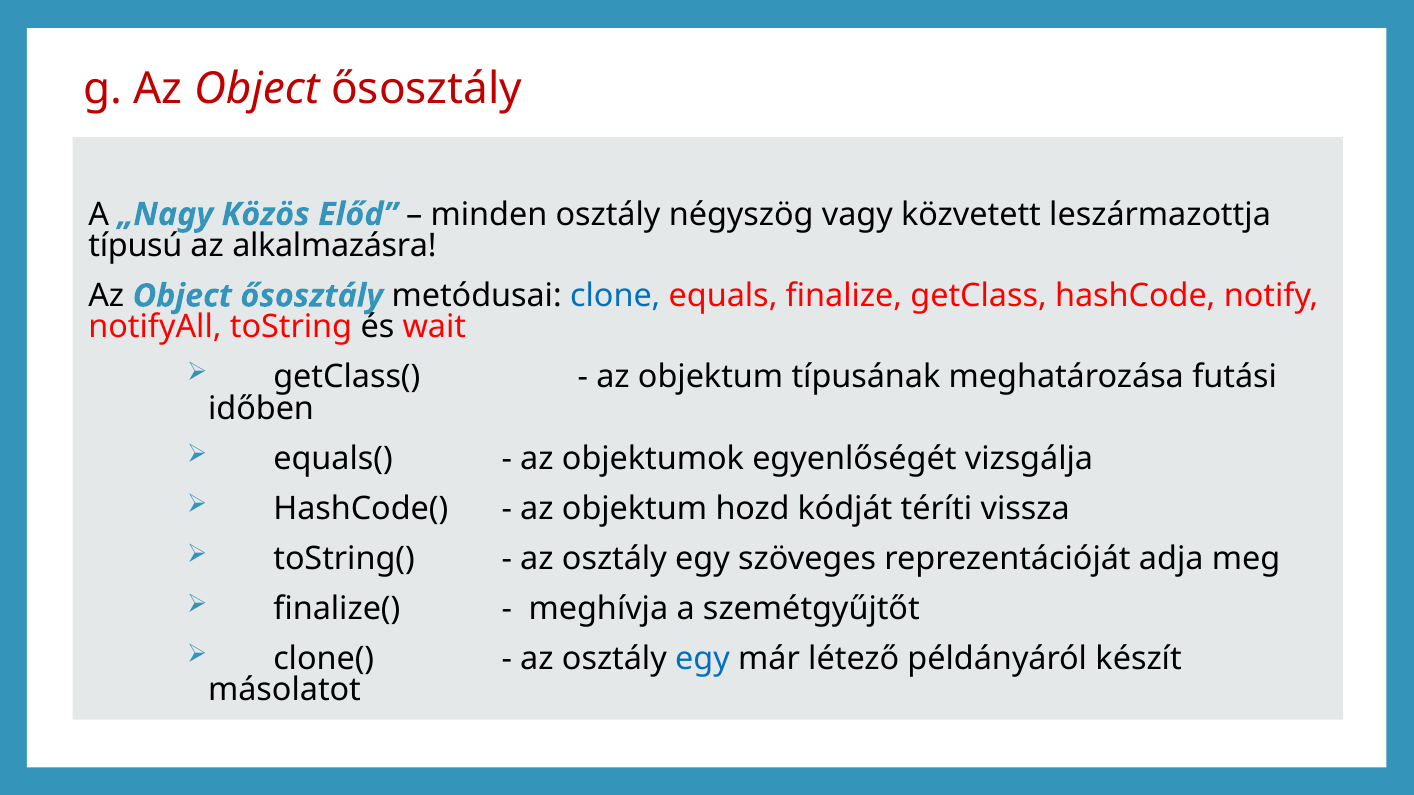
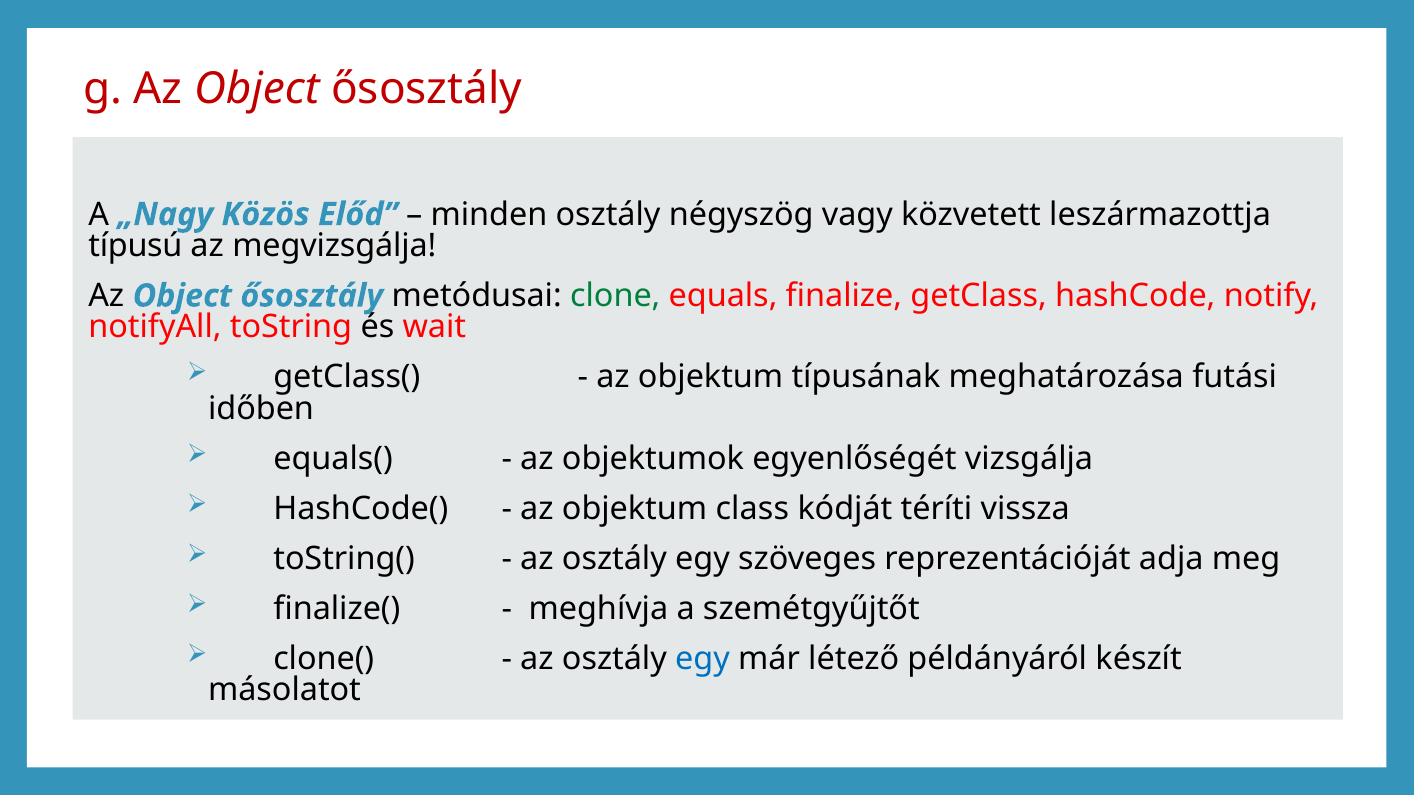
alkalmazásra: alkalmazásra -> megvizsgálja
clone colour: blue -> green
hozd: hozd -> class
